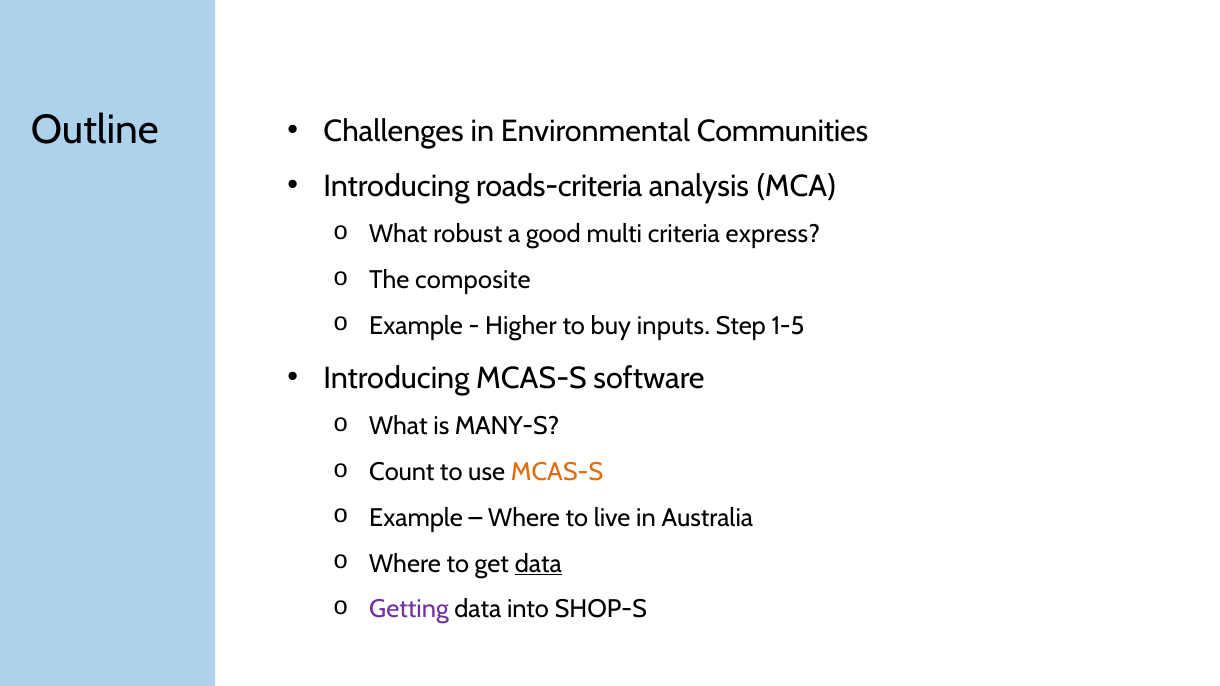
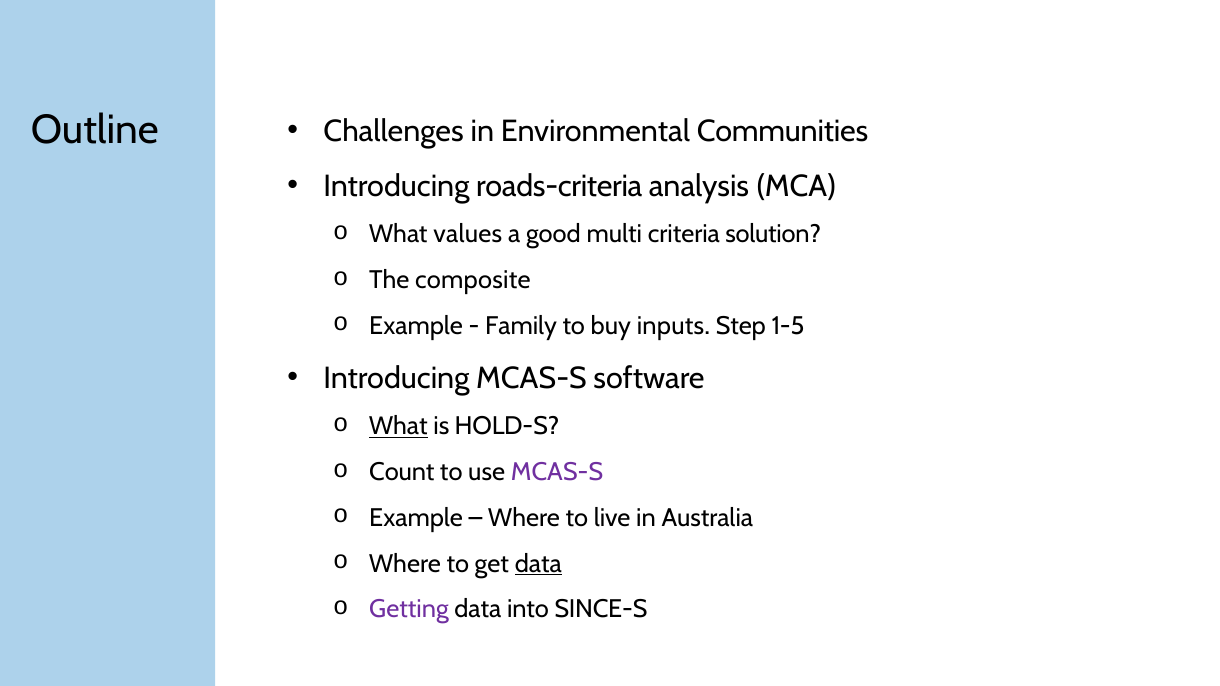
robust: robust -> values
express: express -> solution
Higher: Higher -> Family
What at (398, 427) underline: none -> present
MANY-S: MANY-S -> HOLD-S
MCAS-S at (557, 472) colour: orange -> purple
SHOP-S: SHOP-S -> SINCE-S
